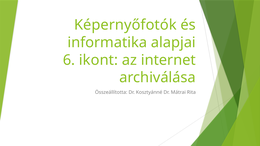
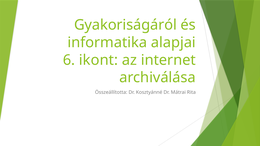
Képernyőfotók: Képernyőfotók -> Gyakoriságáról
